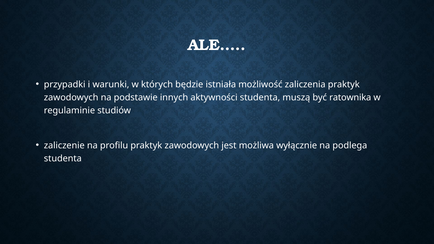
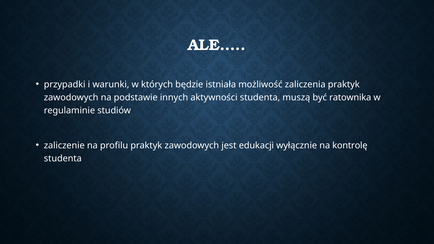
możliwa: możliwa -> edukacji
podlega: podlega -> kontrolę
